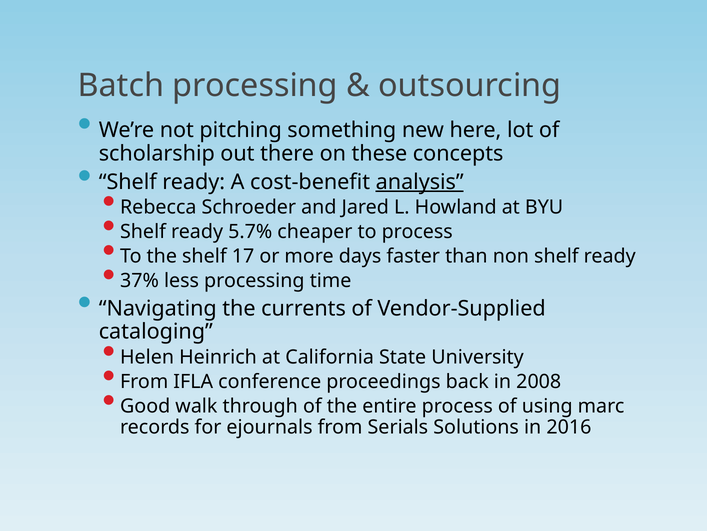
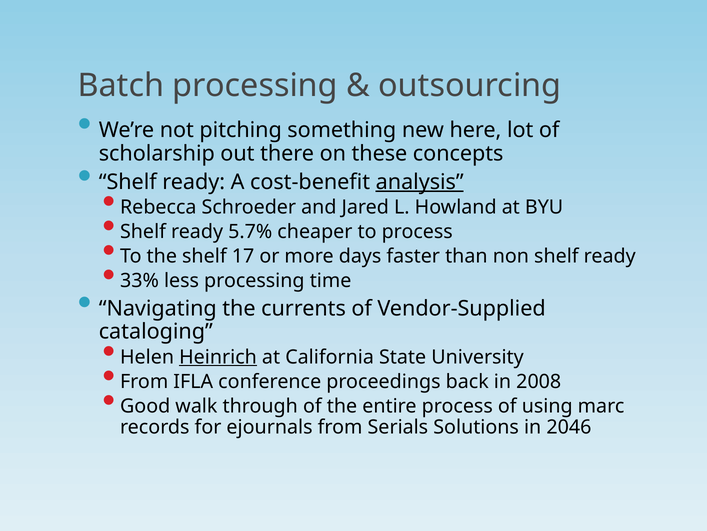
37%: 37% -> 33%
Heinrich underline: none -> present
2016: 2016 -> 2046
